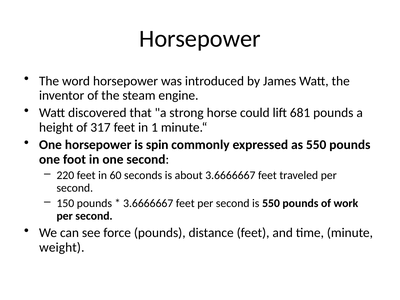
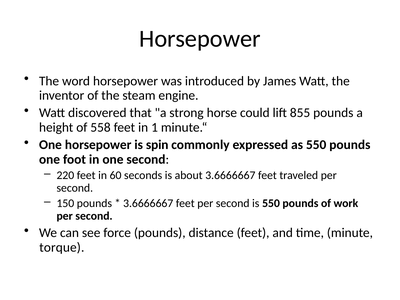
681: 681 -> 855
317: 317 -> 558
weight: weight -> torque
